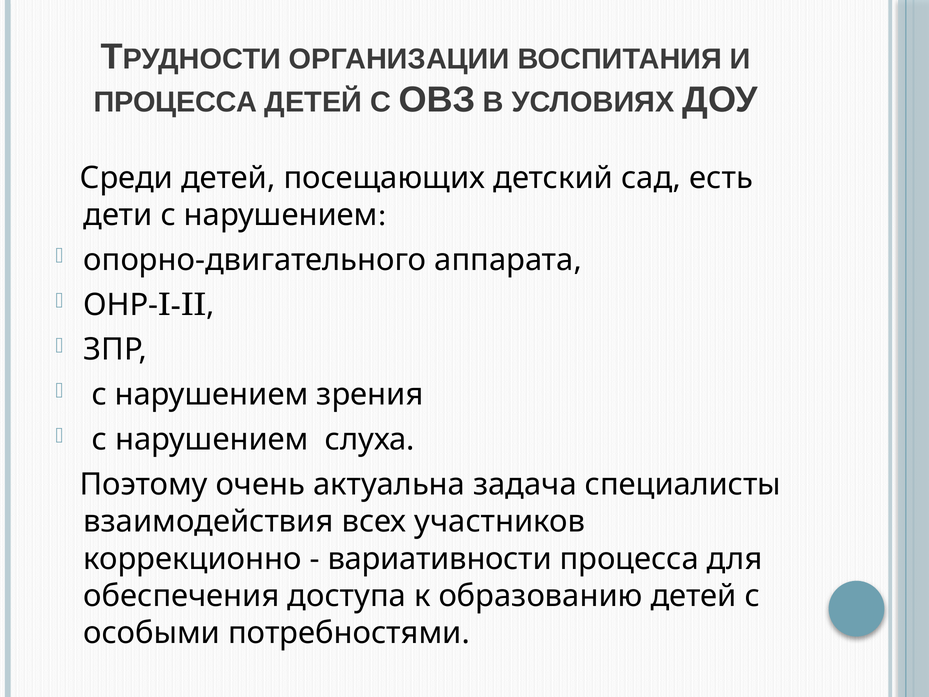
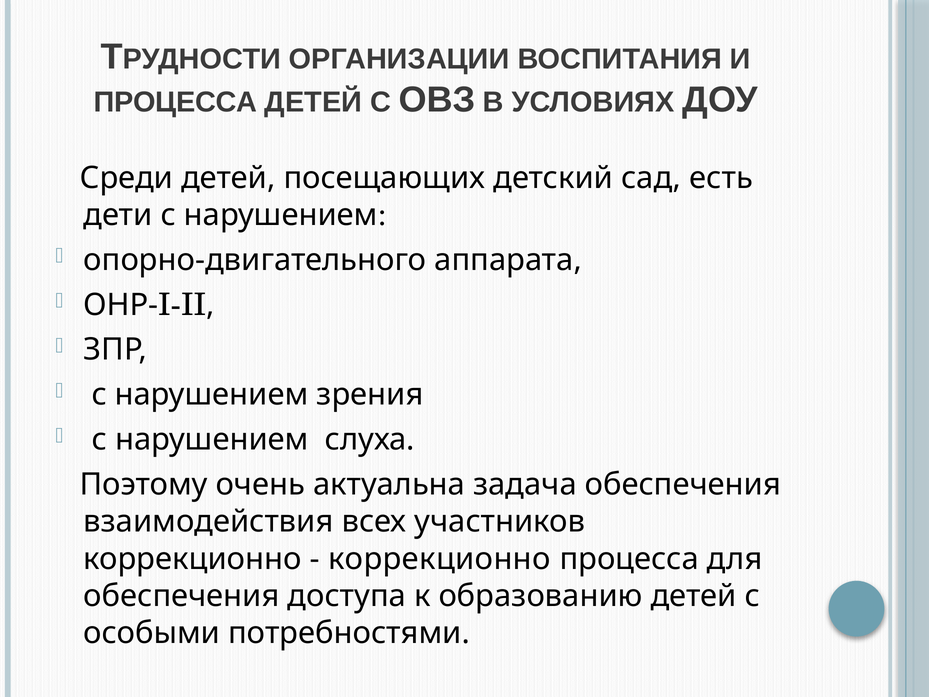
задача специалисты: специалисты -> обеспечения
вариативности at (440, 559): вариативности -> коррекционно
